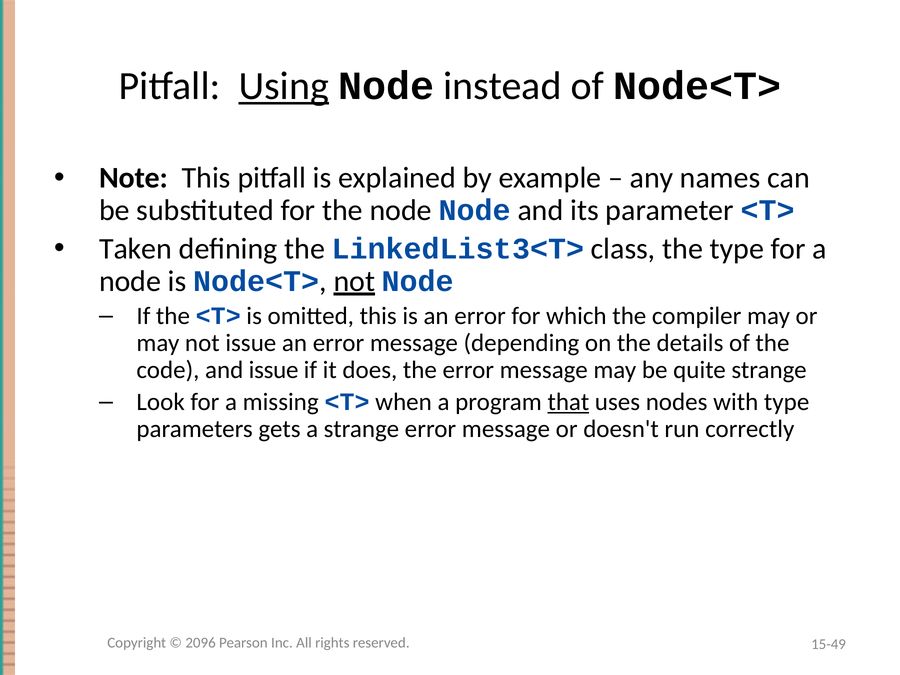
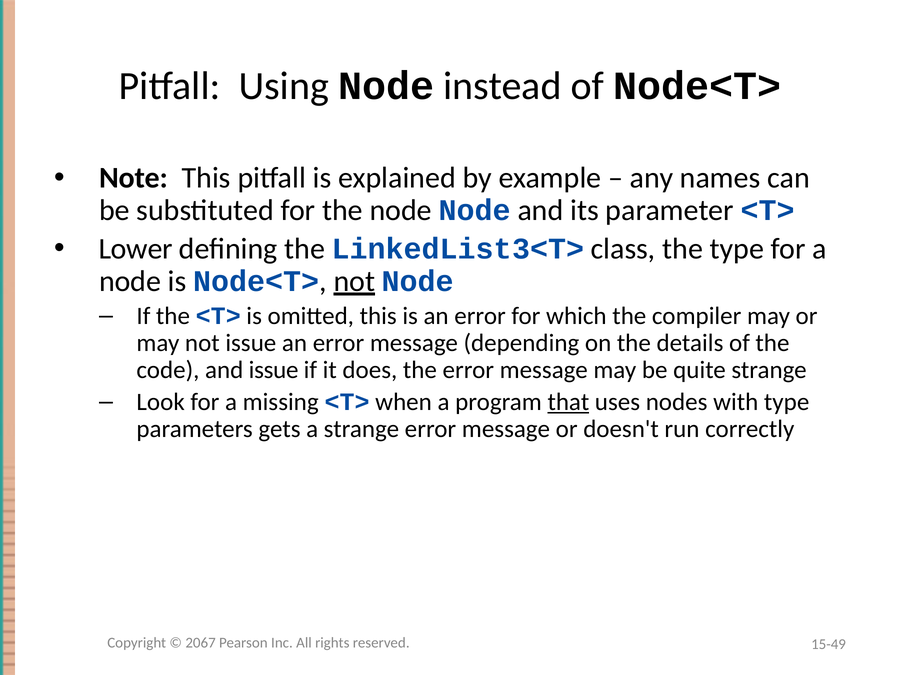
Using underline: present -> none
Taken: Taken -> Lower
2096: 2096 -> 2067
